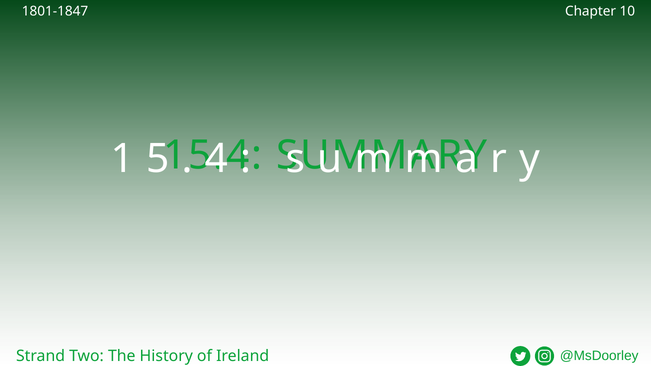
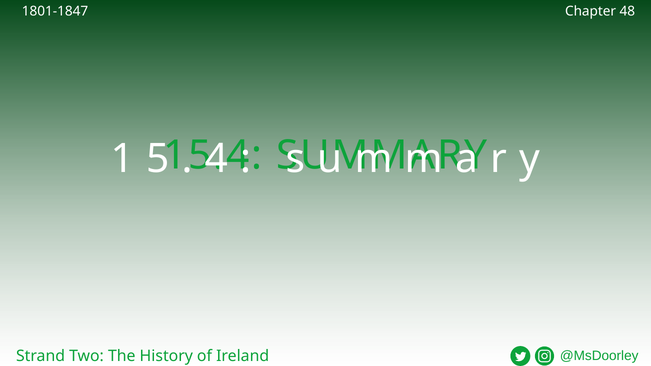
10: 10 -> 48
